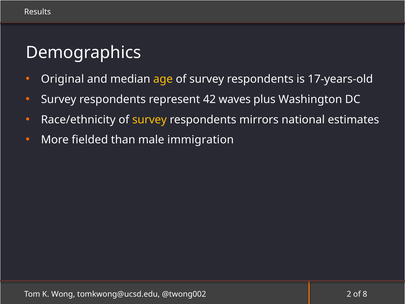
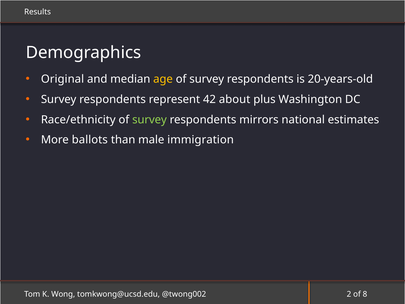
17-years-old: 17-years-old -> 20-years-old
waves: waves -> about
survey at (149, 120) colour: yellow -> light green
fielded: fielded -> ballots
